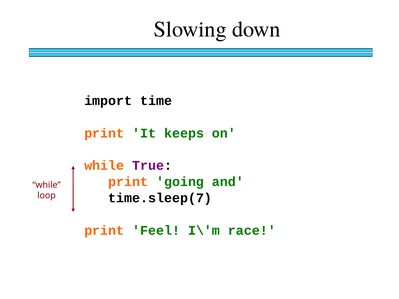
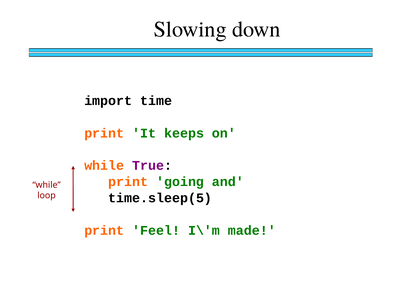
time.sleep(7: time.sleep(7 -> time.sleep(5
race: race -> made
